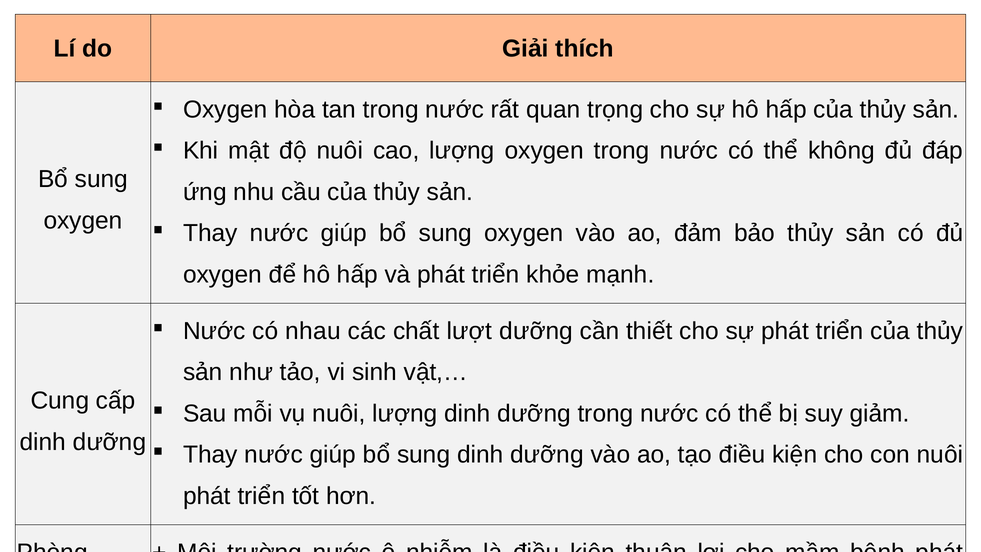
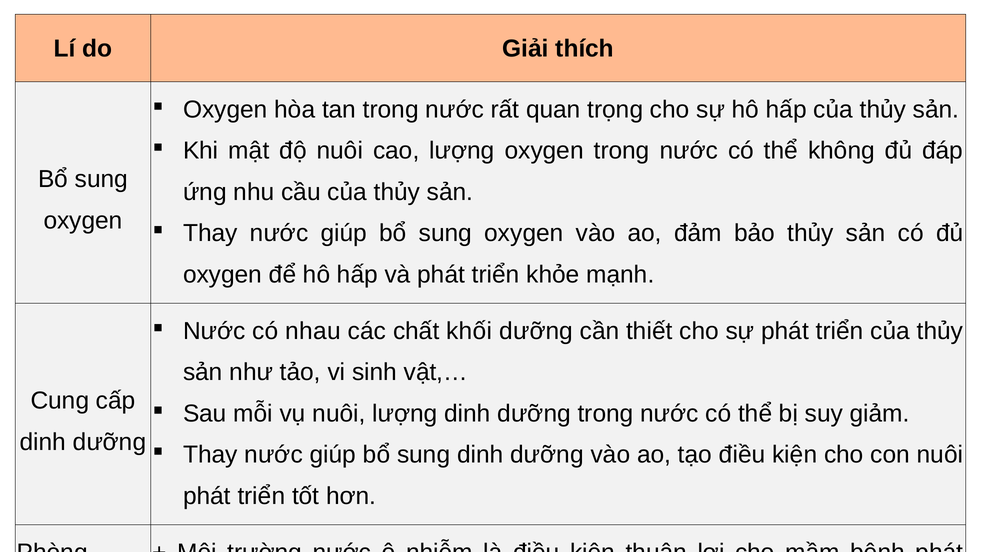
lượt: lượt -> khối
